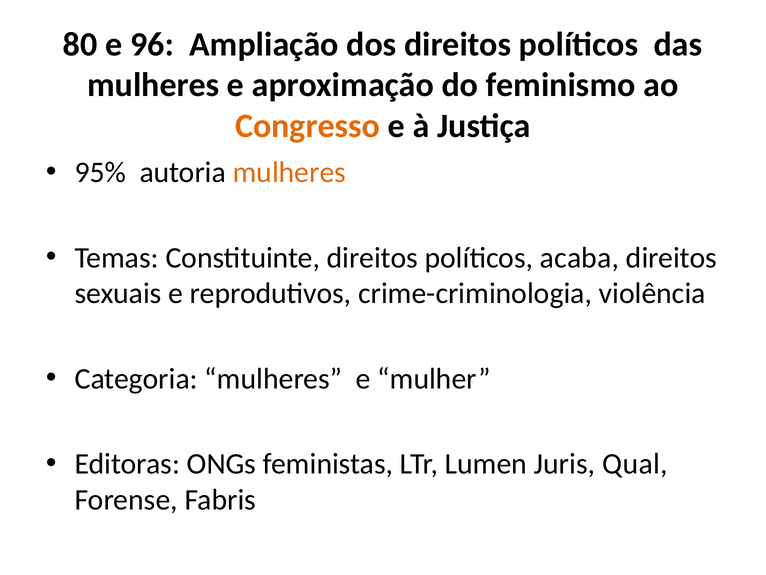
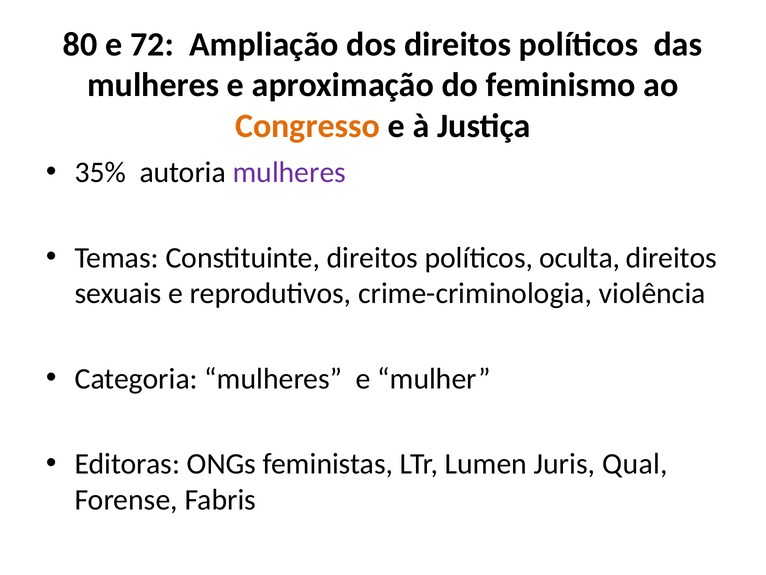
96: 96 -> 72
95%: 95% -> 35%
mulheres at (289, 172) colour: orange -> purple
acaba: acaba -> oculta
